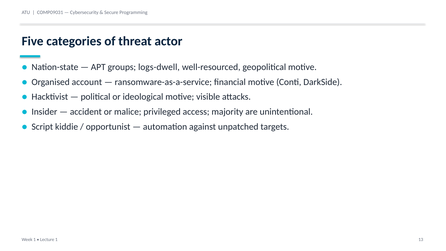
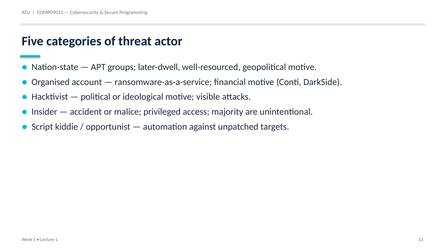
logs-dwell: logs-dwell -> later-dwell
